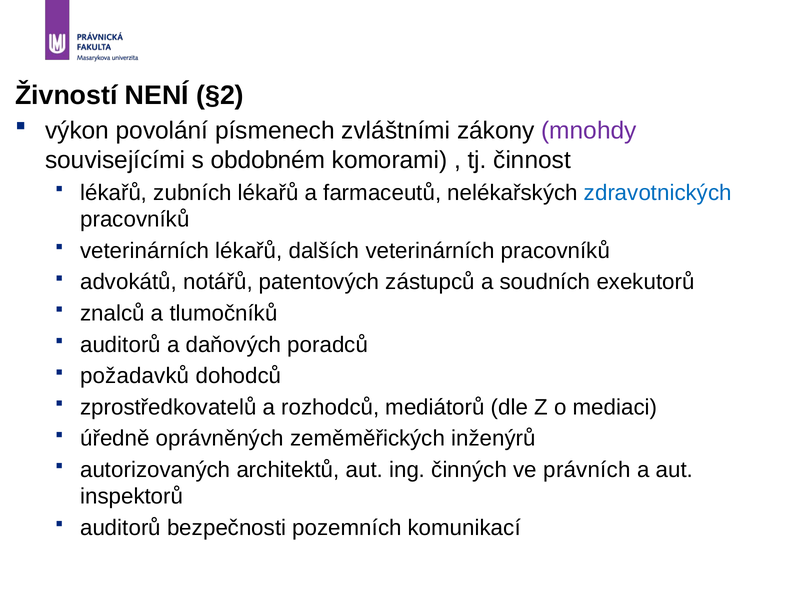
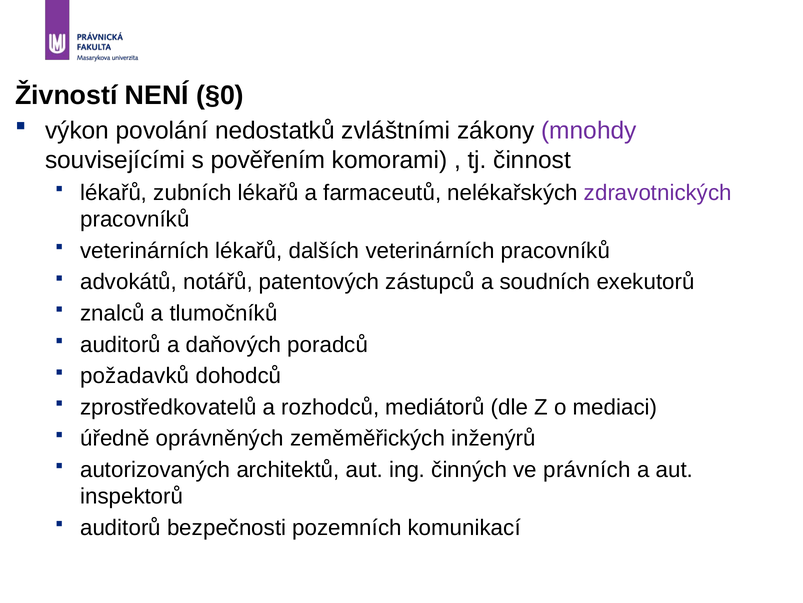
§2: §2 -> §0
písmenech: písmenech -> nedostatků
obdobném: obdobném -> pověřením
zdravotnických colour: blue -> purple
